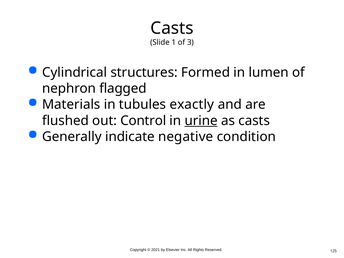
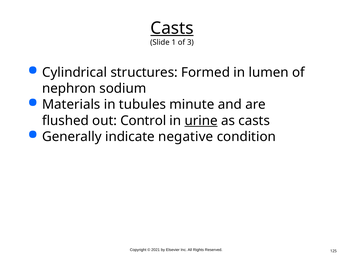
Casts at (172, 28) underline: none -> present
flagged: flagged -> sodium
exactly: exactly -> minute
